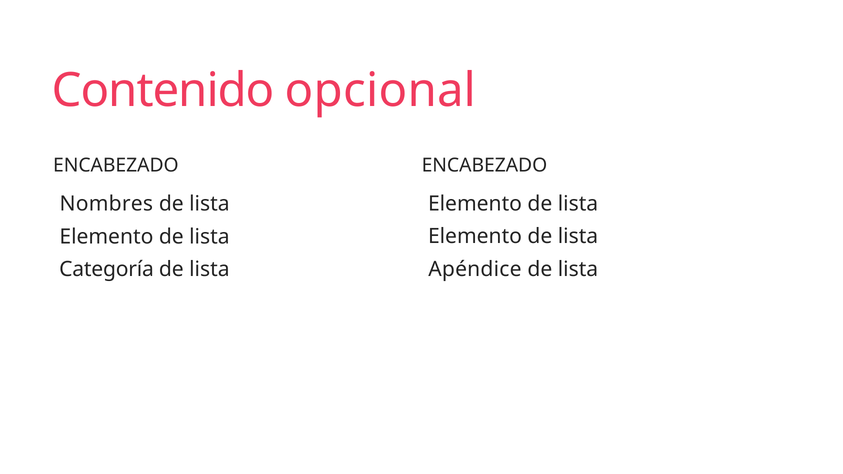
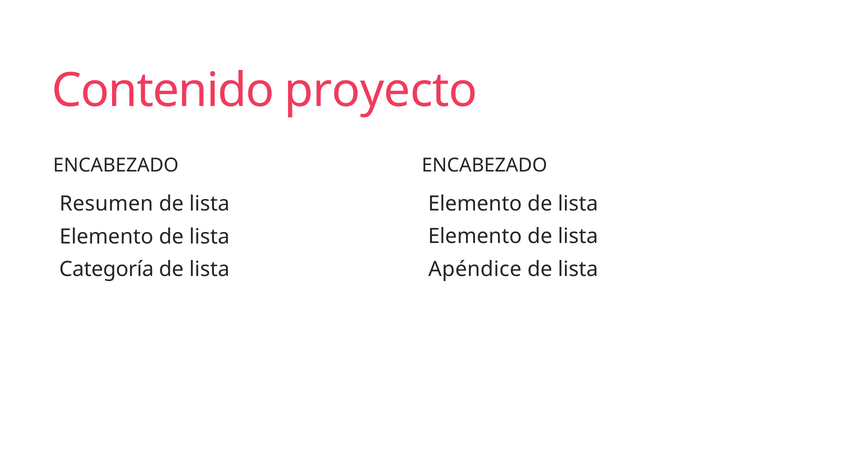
opcional: opcional -> proyecto
Nombres: Nombres -> Resumen
